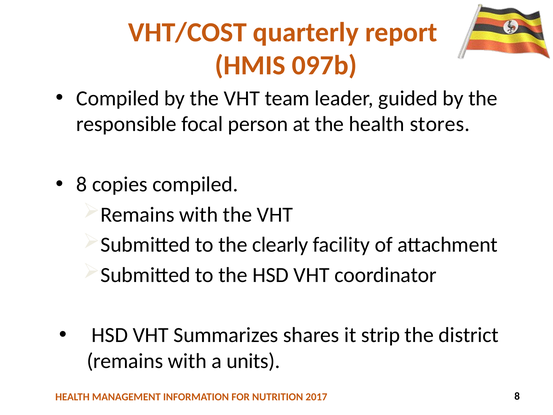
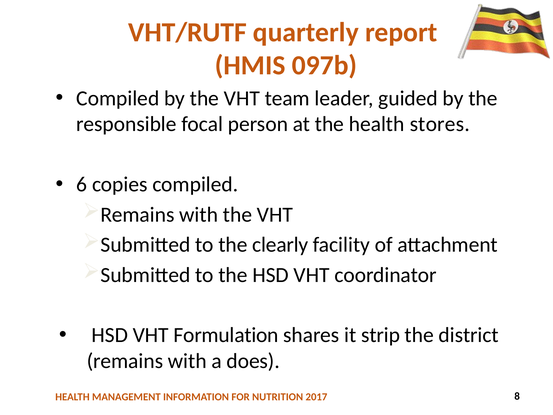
VHT/COST: VHT/COST -> VHT/RUTF
8 at (82, 184): 8 -> 6
Summarizes: Summarizes -> Formulation
units: units -> does
